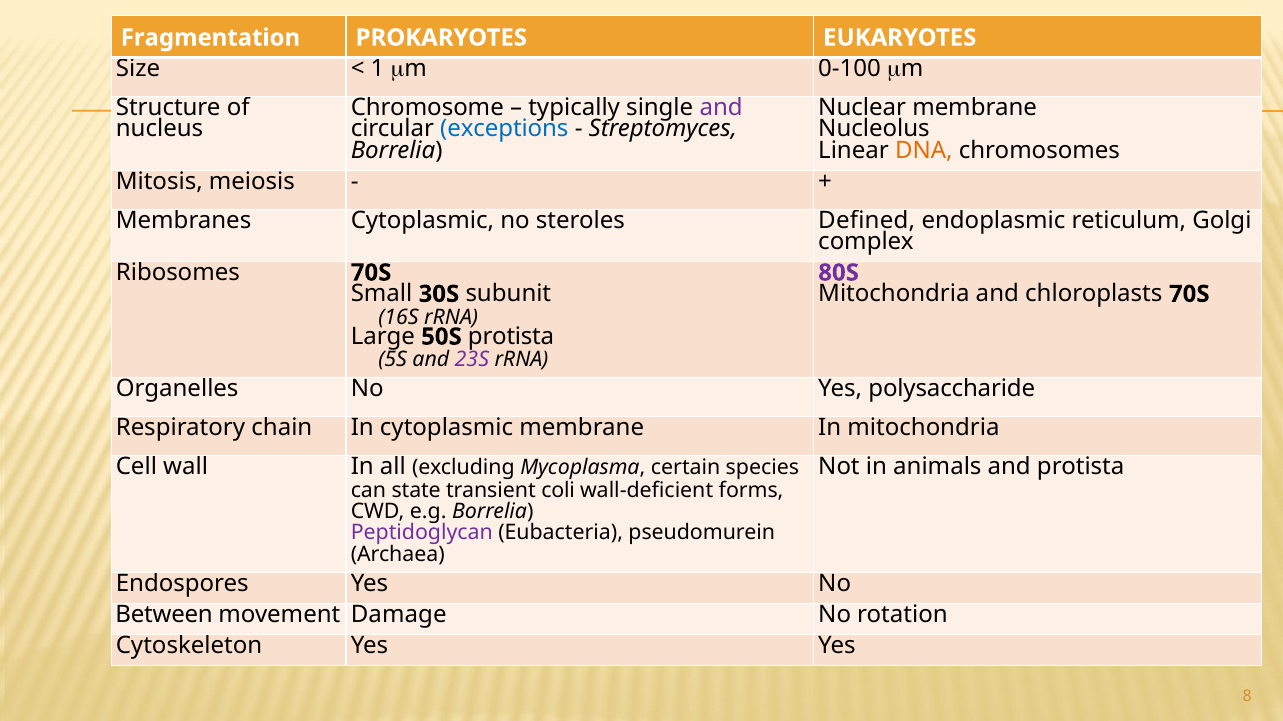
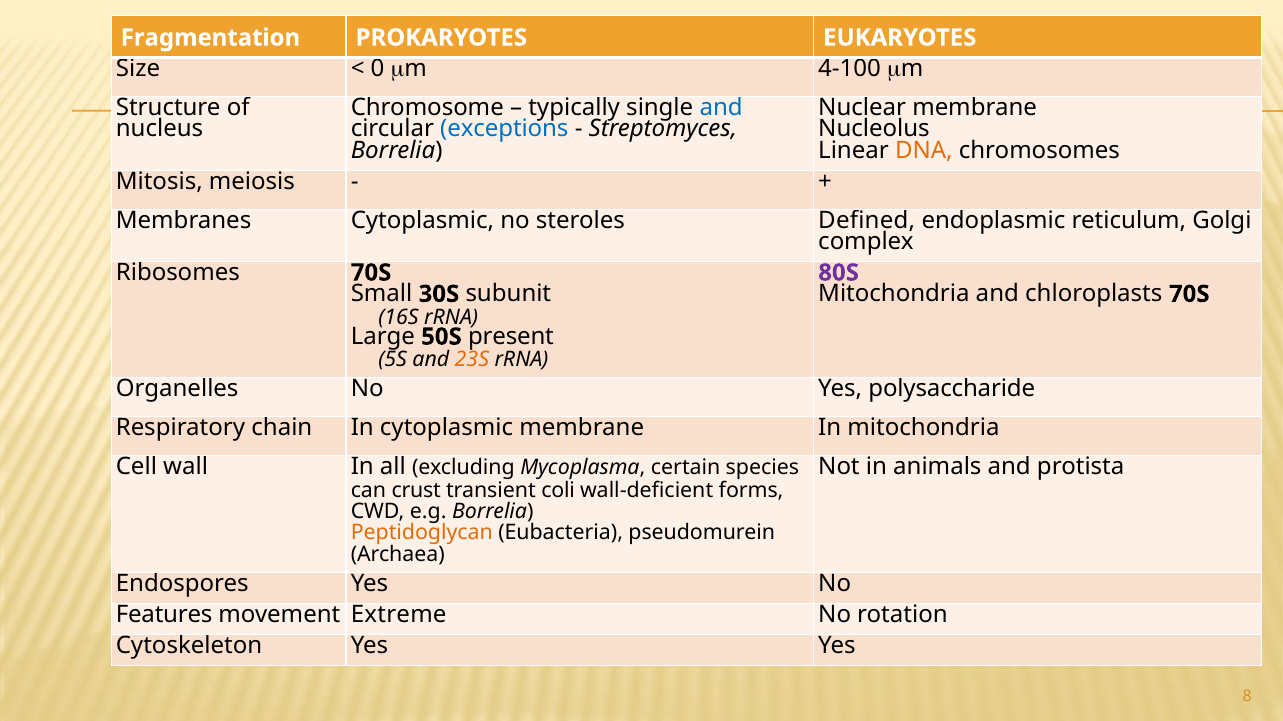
1: 1 -> 0
0-100: 0-100 -> 4-100
and at (721, 108) colour: purple -> blue
50S protista: protista -> present
23S colour: purple -> orange
state: state -> crust
Peptidoglycan colour: purple -> orange
Between: Between -> Features
Damage: Damage -> Extreme
